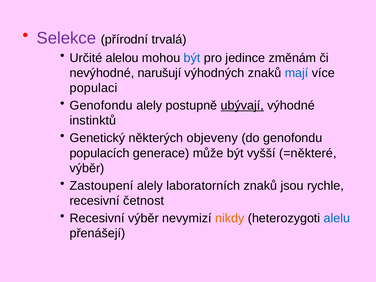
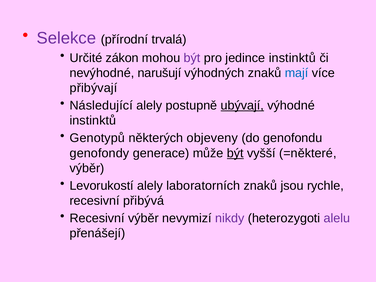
alelou: alelou -> zákon
být at (192, 58) colour: blue -> purple
jedince změnám: změnám -> instinktů
populaci: populaci -> přibývají
Genofondu at (101, 106): Genofondu -> Následující
Genetický: Genetický -> Genotypů
populacích: populacích -> genofondy
být at (235, 153) underline: none -> present
Zastoupení: Zastoupení -> Levorukostí
četnost: četnost -> přibývá
nikdy colour: orange -> purple
alelu colour: blue -> purple
